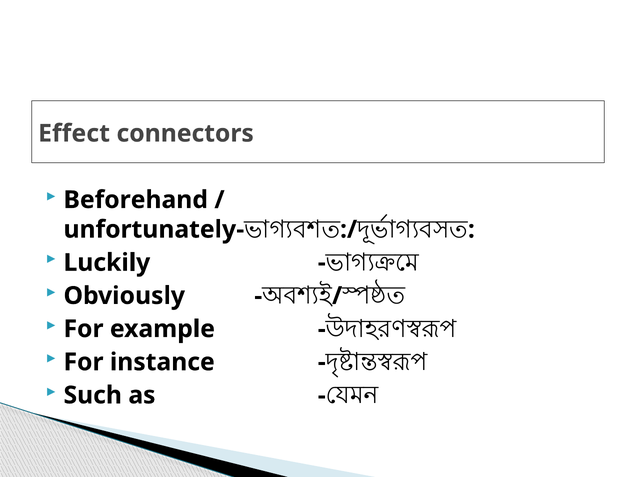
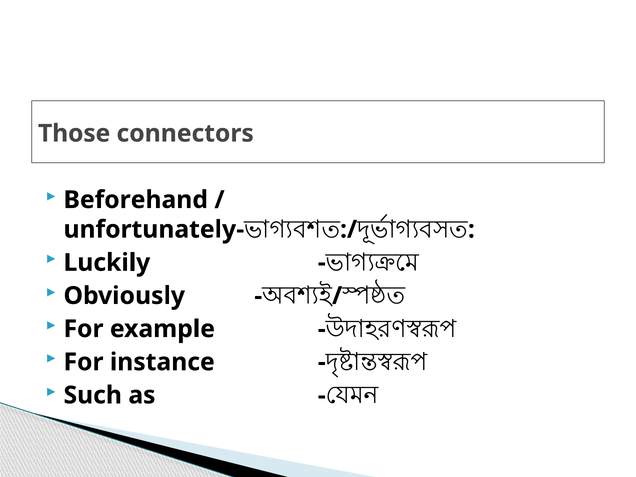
Effect: Effect -> Those
